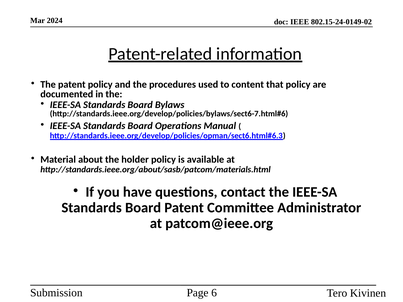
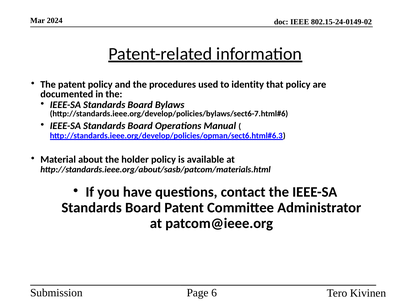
content: content -> identity
